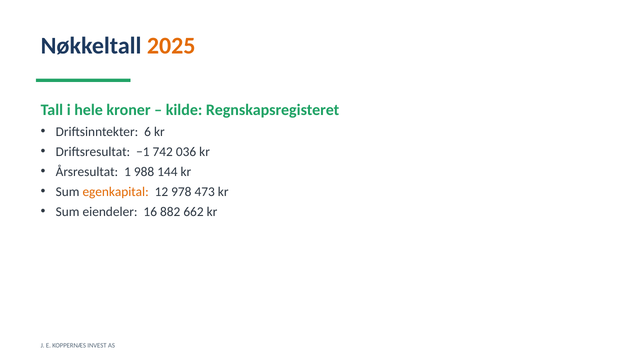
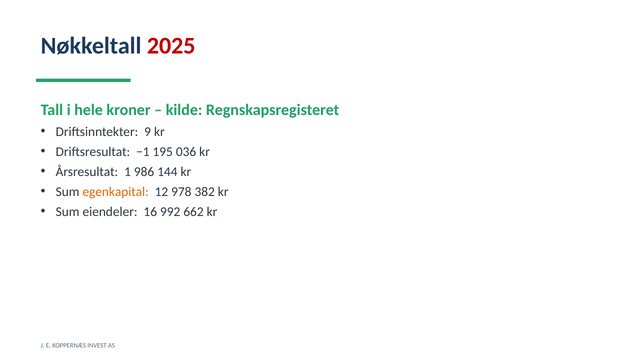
2025 colour: orange -> red
6: 6 -> 9
742: 742 -> 195
988: 988 -> 986
473: 473 -> 382
882: 882 -> 992
